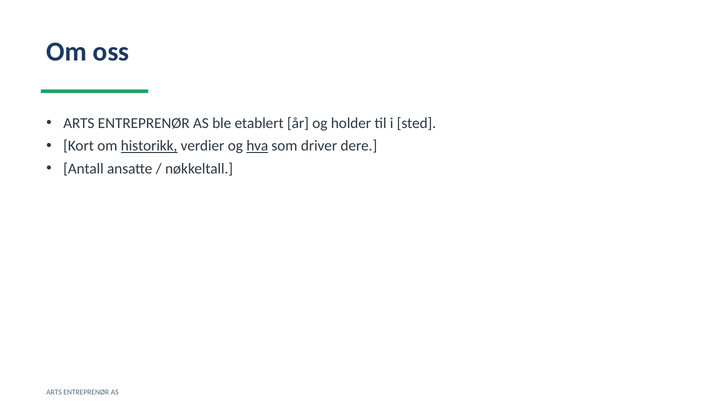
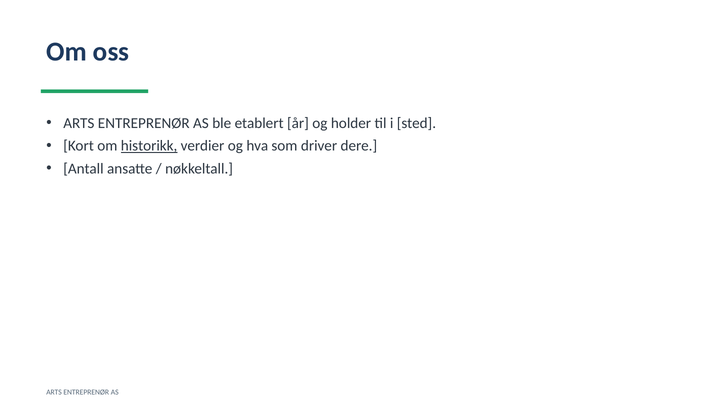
hva underline: present -> none
